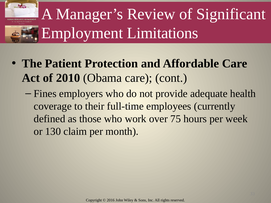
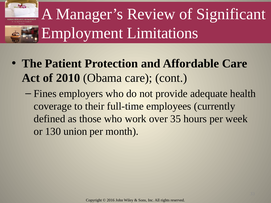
75: 75 -> 35
claim: claim -> union
